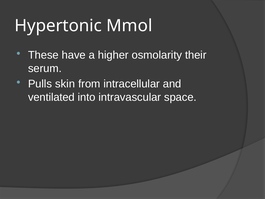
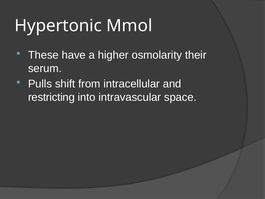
skin: skin -> shift
ventilated: ventilated -> restricting
